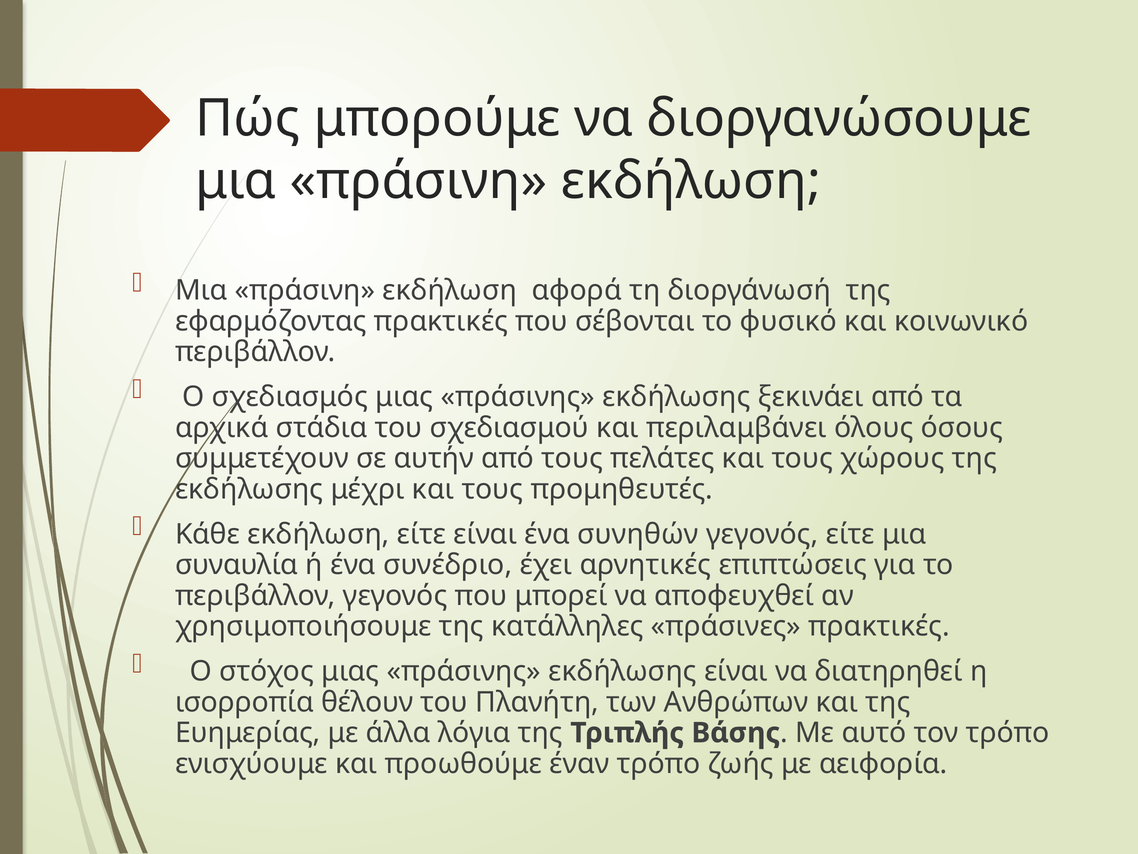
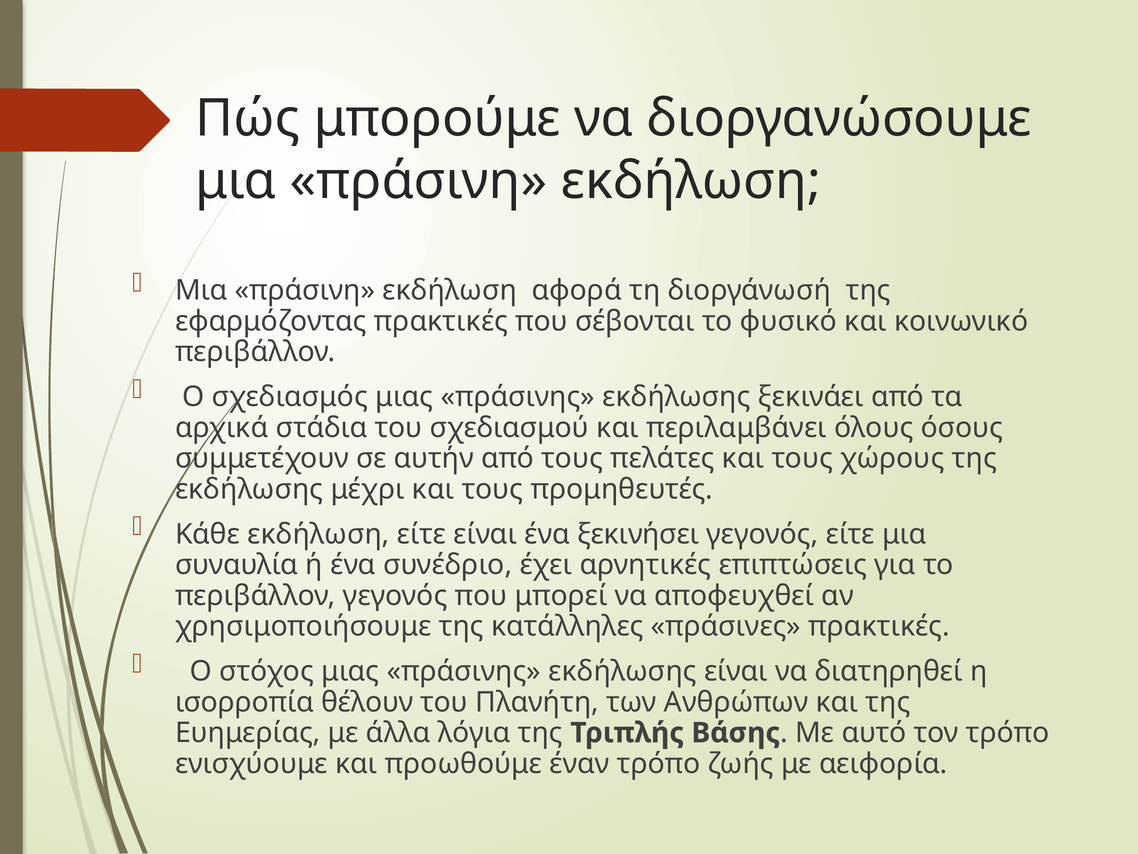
συνηθών: συνηθών -> ξεκινήσει
